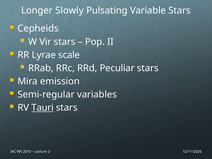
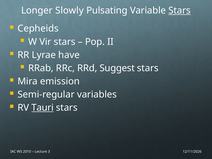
Stars at (180, 11) underline: none -> present
scale: scale -> have
Peculiar: Peculiar -> Suggest
